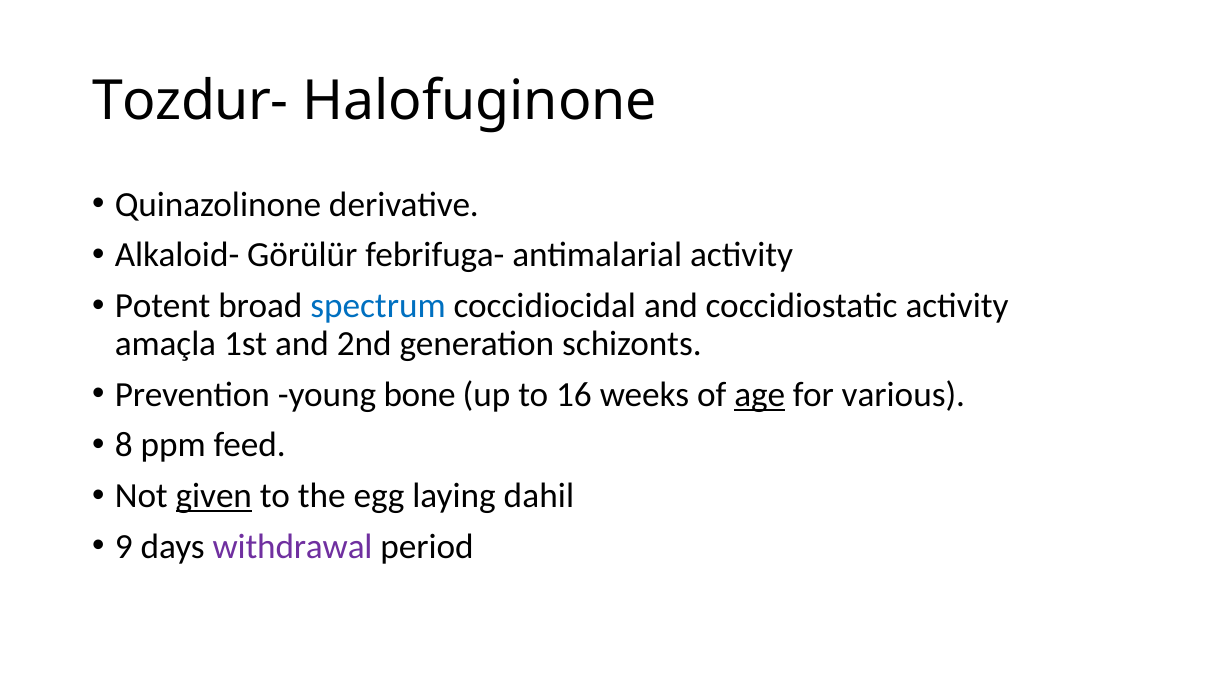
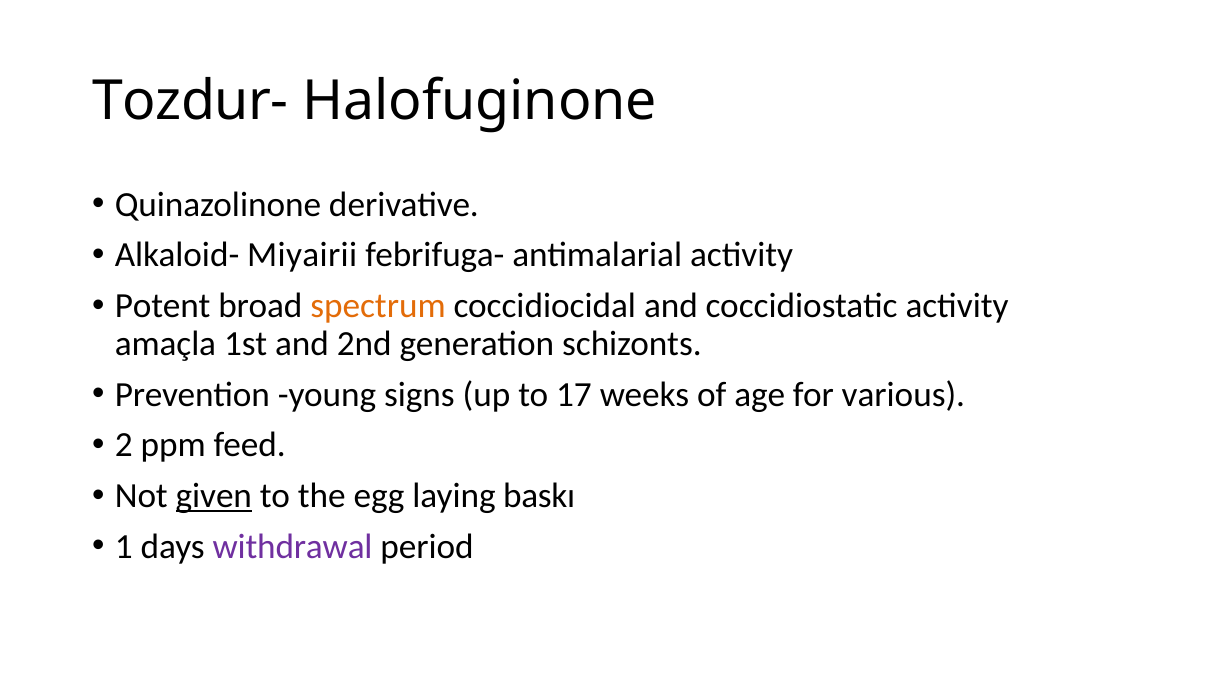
Görülür: Görülür -> Miyairii
spectrum colour: blue -> orange
bone: bone -> signs
16: 16 -> 17
age underline: present -> none
8: 8 -> 2
dahil: dahil -> baskı
9: 9 -> 1
